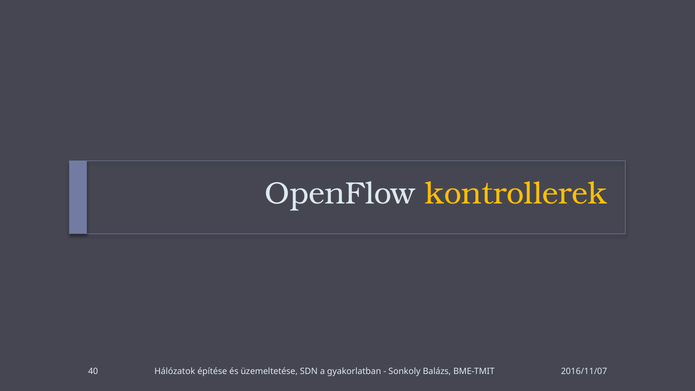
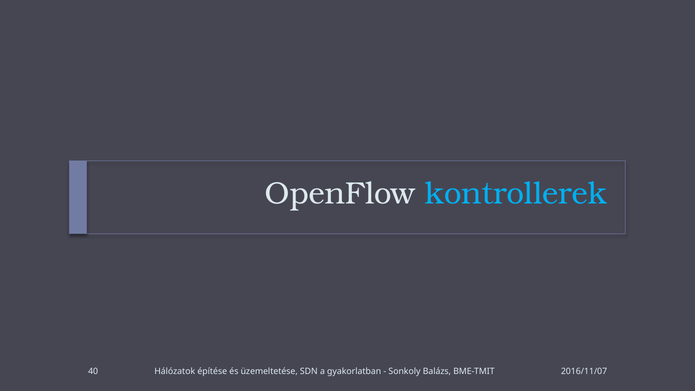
kontrollerek colour: yellow -> light blue
